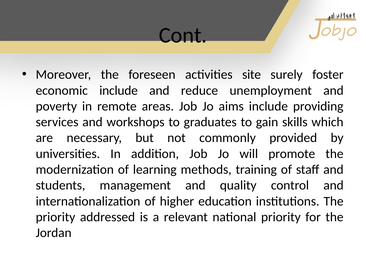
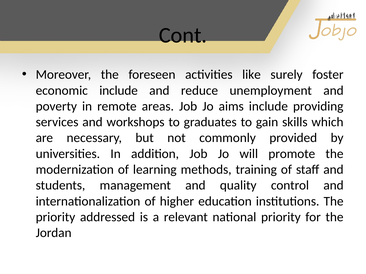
site: site -> like
